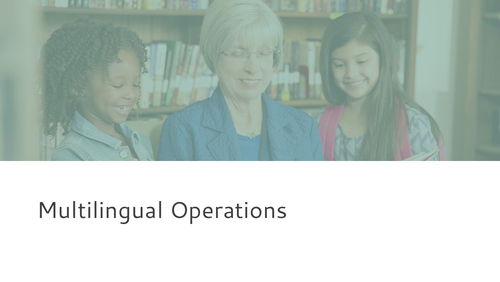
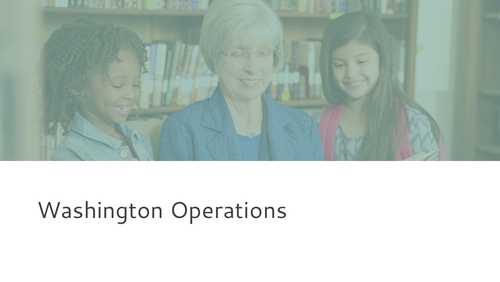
Multilingual: Multilingual -> Washington
